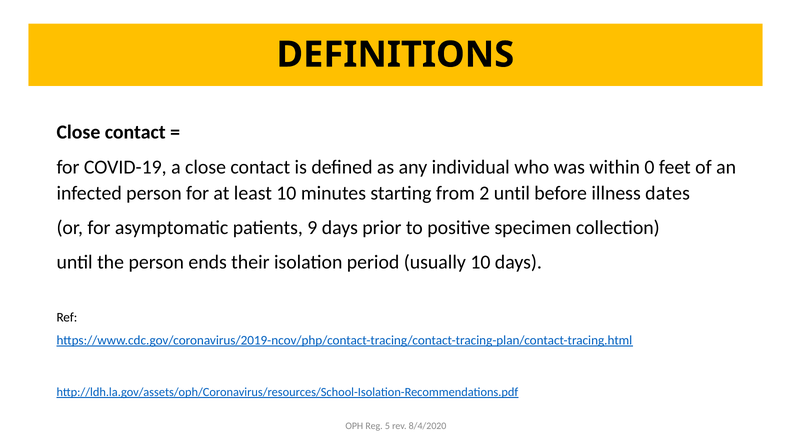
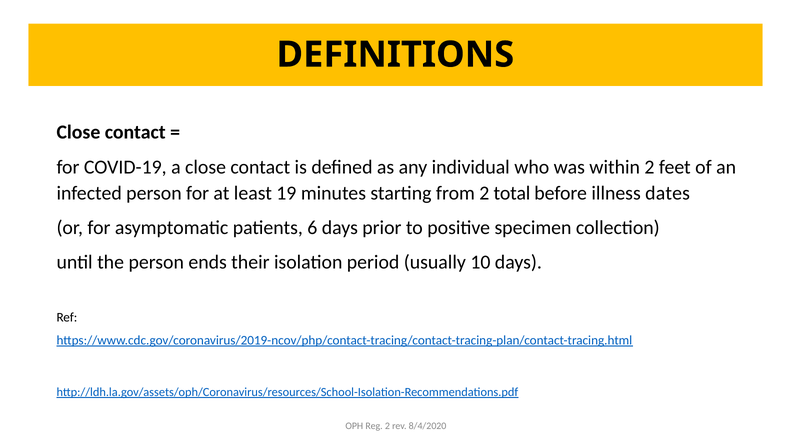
within 0: 0 -> 2
least 10: 10 -> 19
2 until: until -> total
9: 9 -> 6
Reg 5: 5 -> 2
